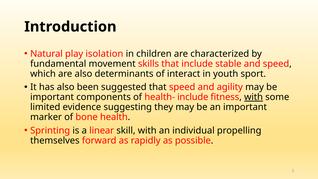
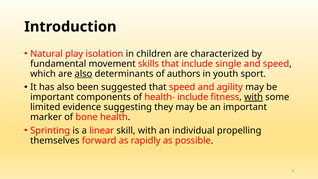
stable: stable -> single
also at (83, 74) underline: none -> present
interact: interact -> authors
